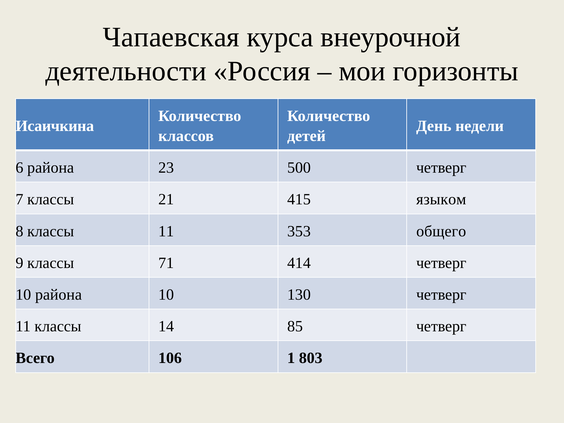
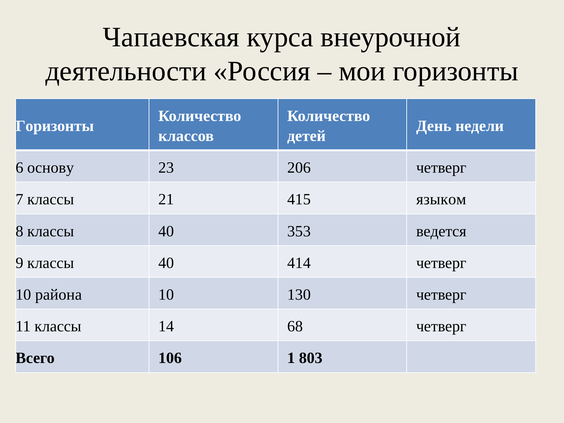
Исаичкина at (55, 126): Исаичкина -> Горизонты
6 района: района -> основу
500: 500 -> 206
8 классы 11: 11 -> 40
общего: общего -> ведется
9 классы 71: 71 -> 40
85: 85 -> 68
